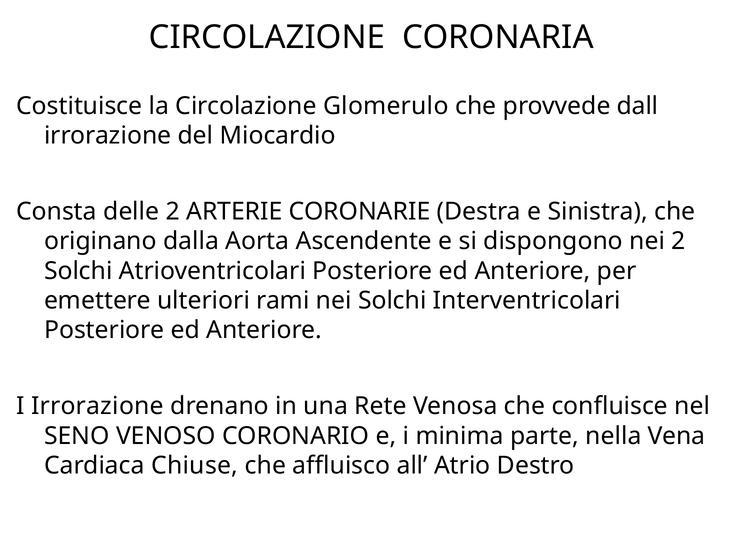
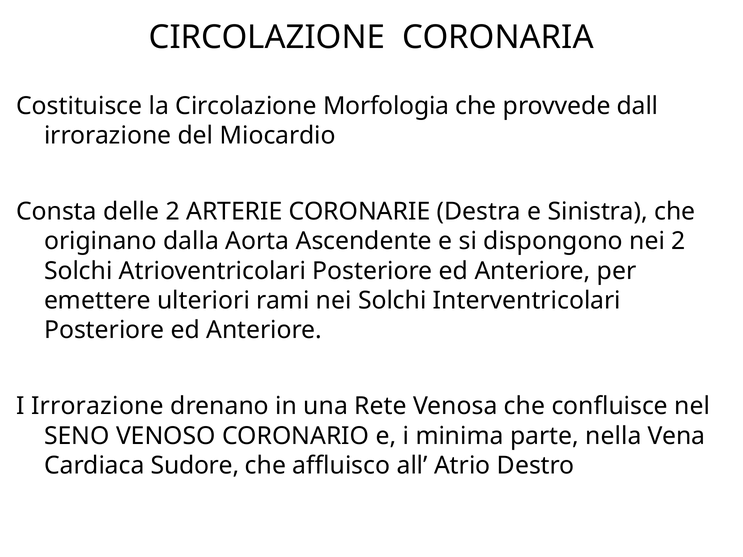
Glomerulo: Glomerulo -> Morfologia
Chiuse: Chiuse -> Sudore
